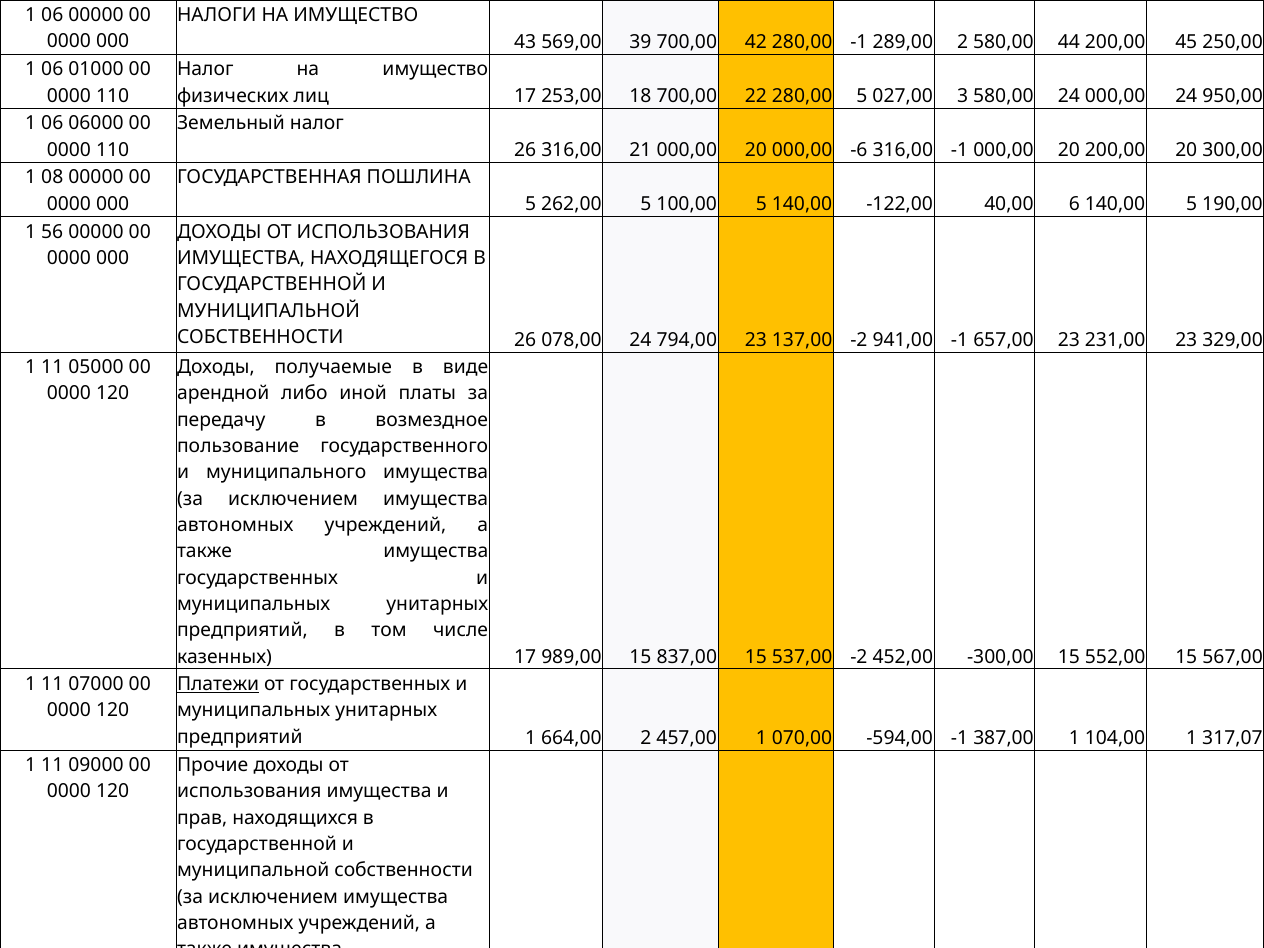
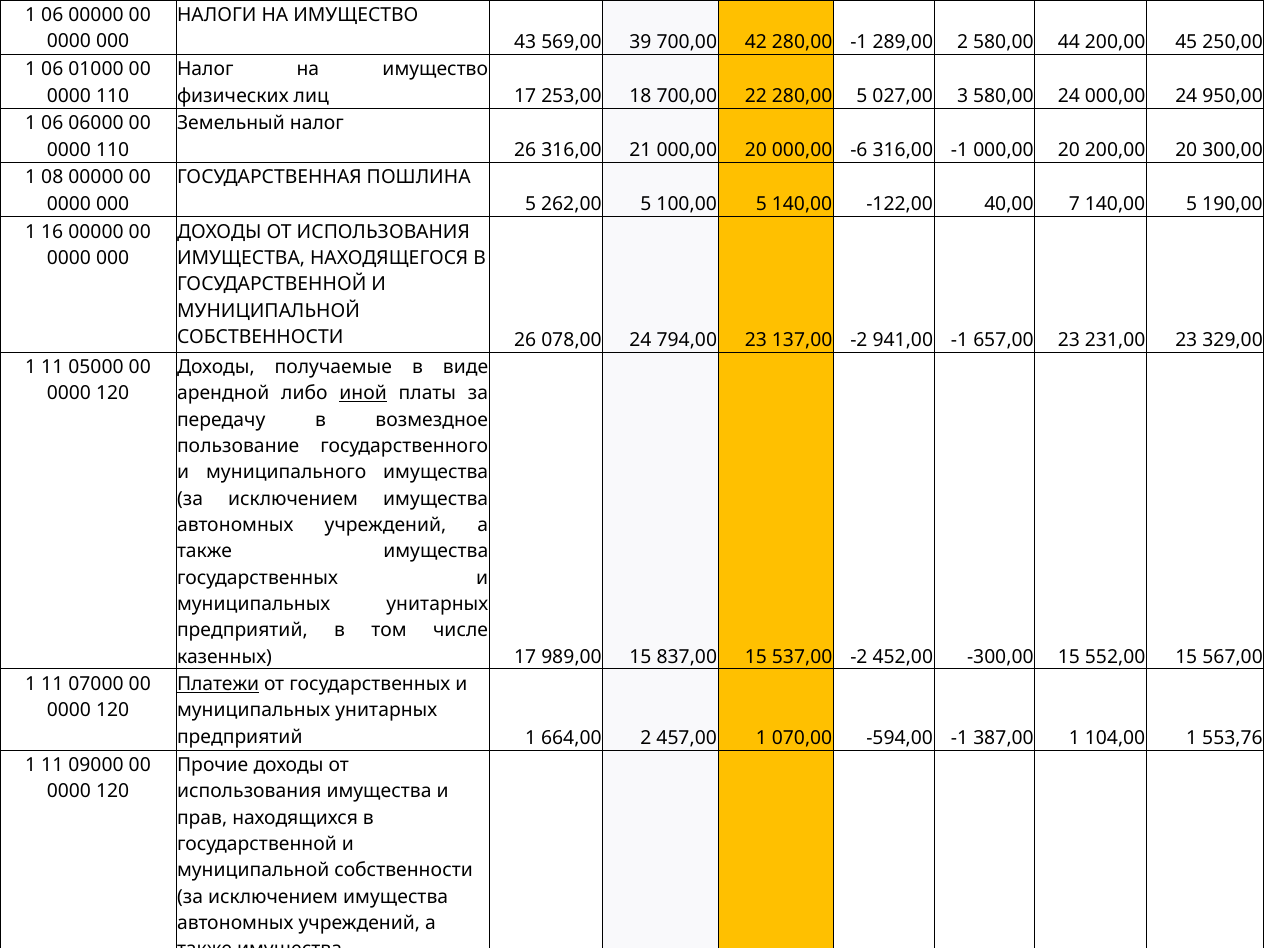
40,00 6: 6 -> 7
56: 56 -> 16
иной underline: none -> present
317,07: 317,07 -> 553,76
